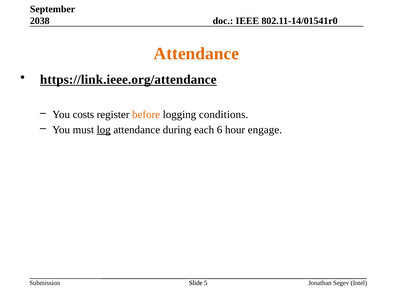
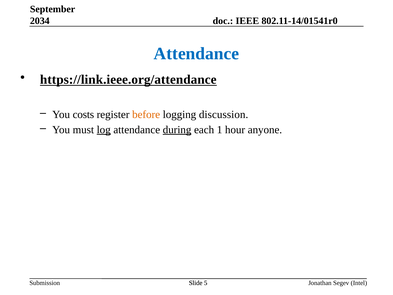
2038: 2038 -> 2034
Attendance at (196, 54) colour: orange -> blue
conditions: conditions -> discussion
during underline: none -> present
6: 6 -> 1
engage: engage -> anyone
